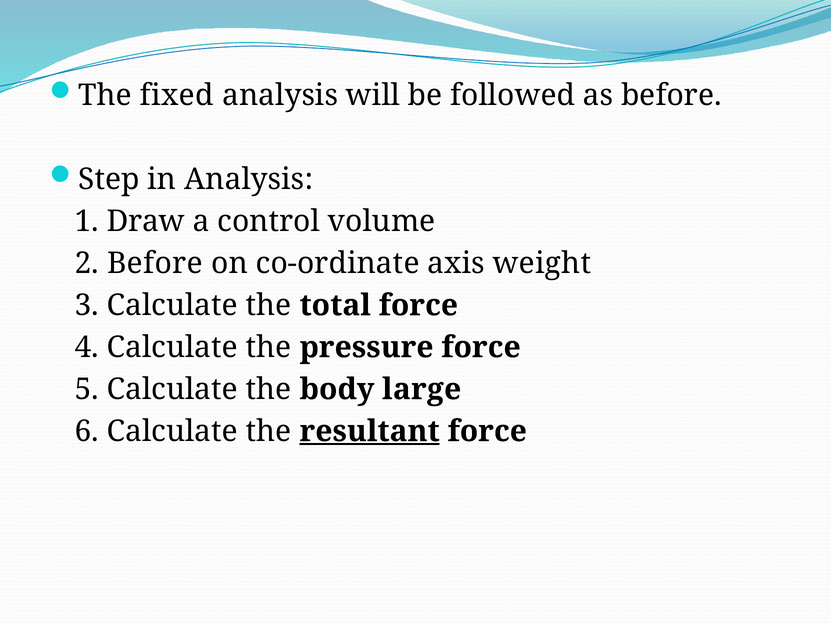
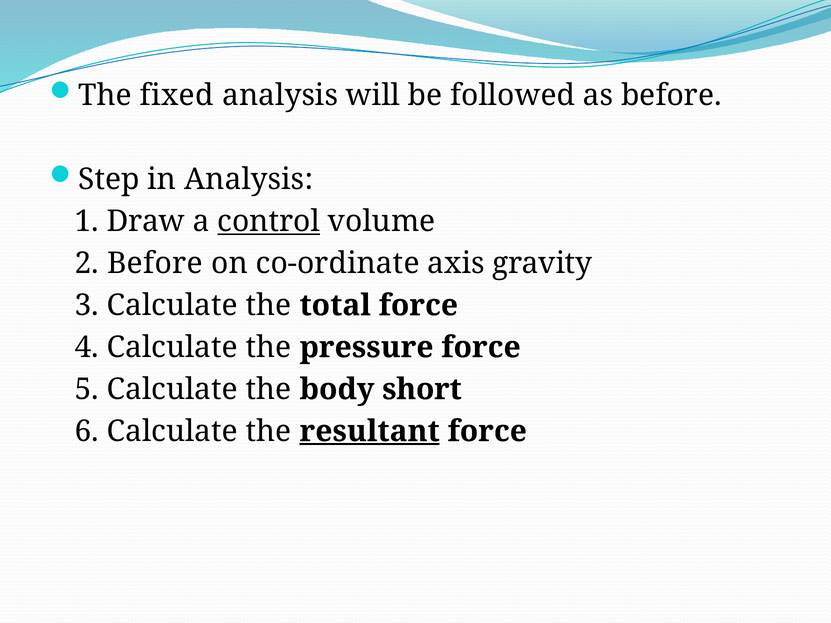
control underline: none -> present
weight: weight -> gravity
large: large -> short
